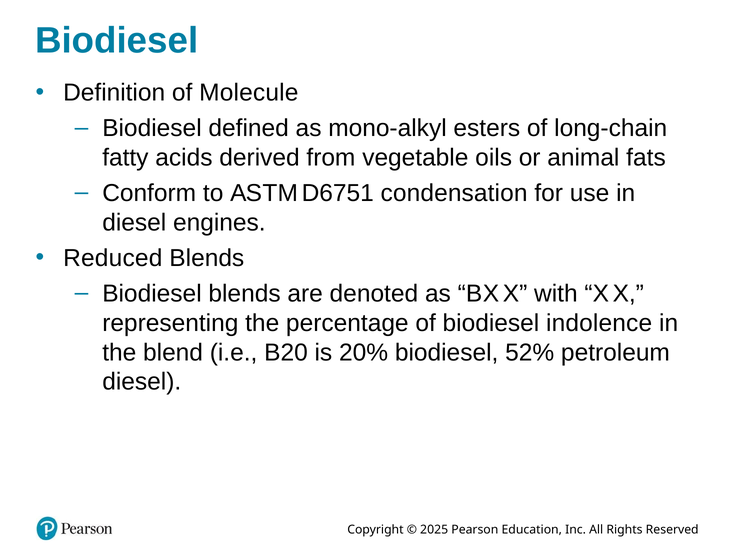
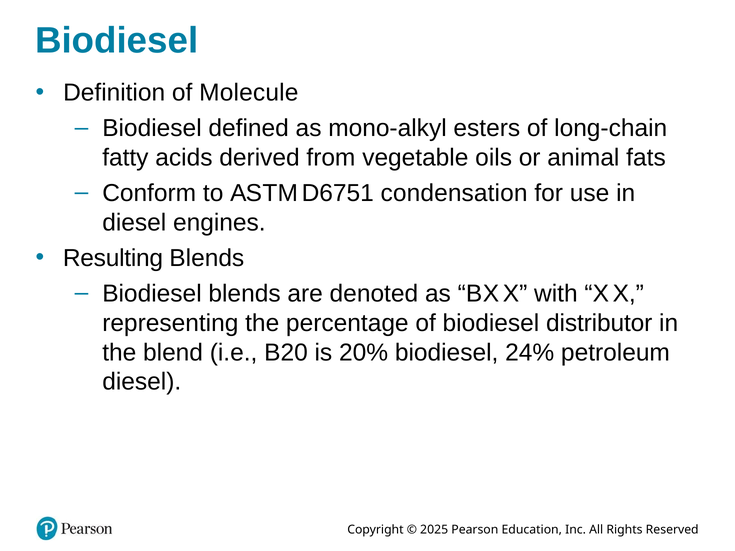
Reduced: Reduced -> Resulting
indolence: indolence -> distributor
52%: 52% -> 24%
